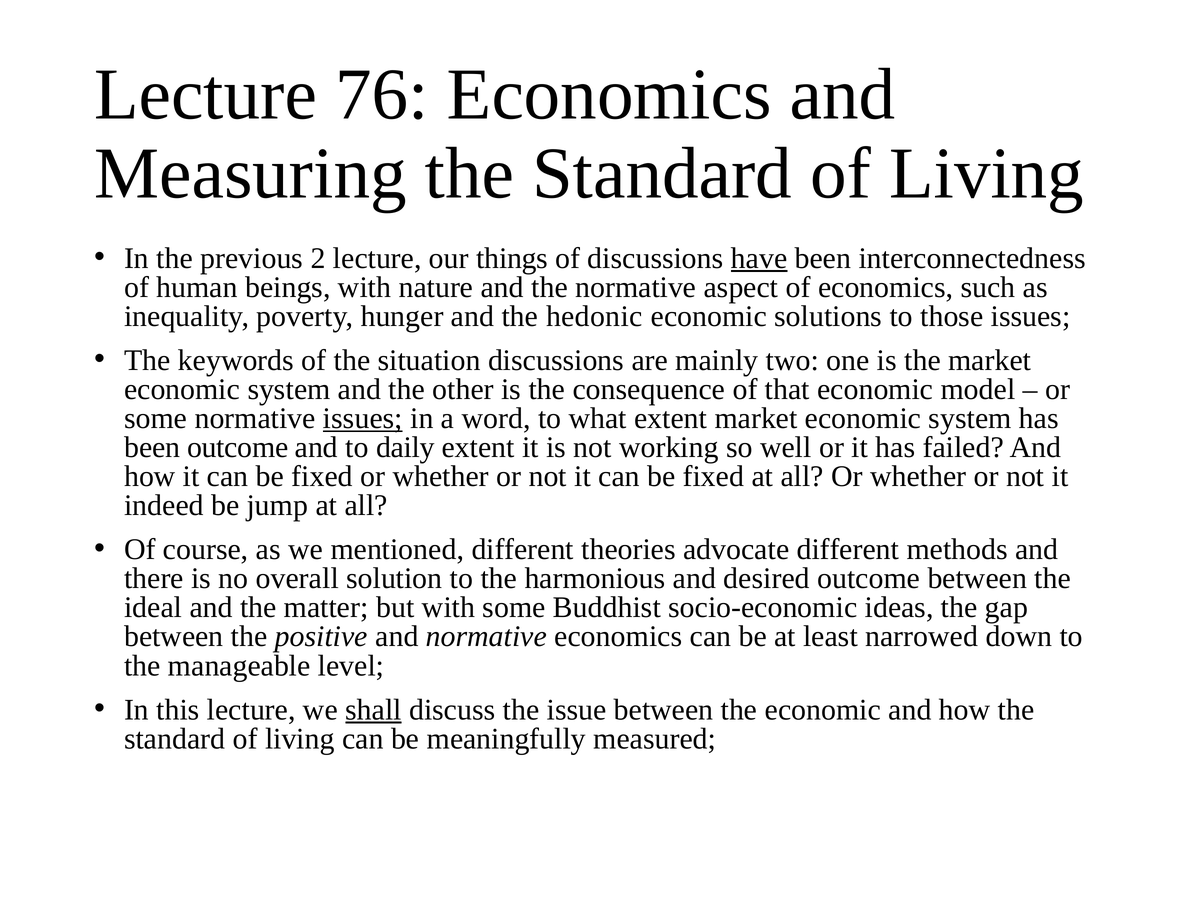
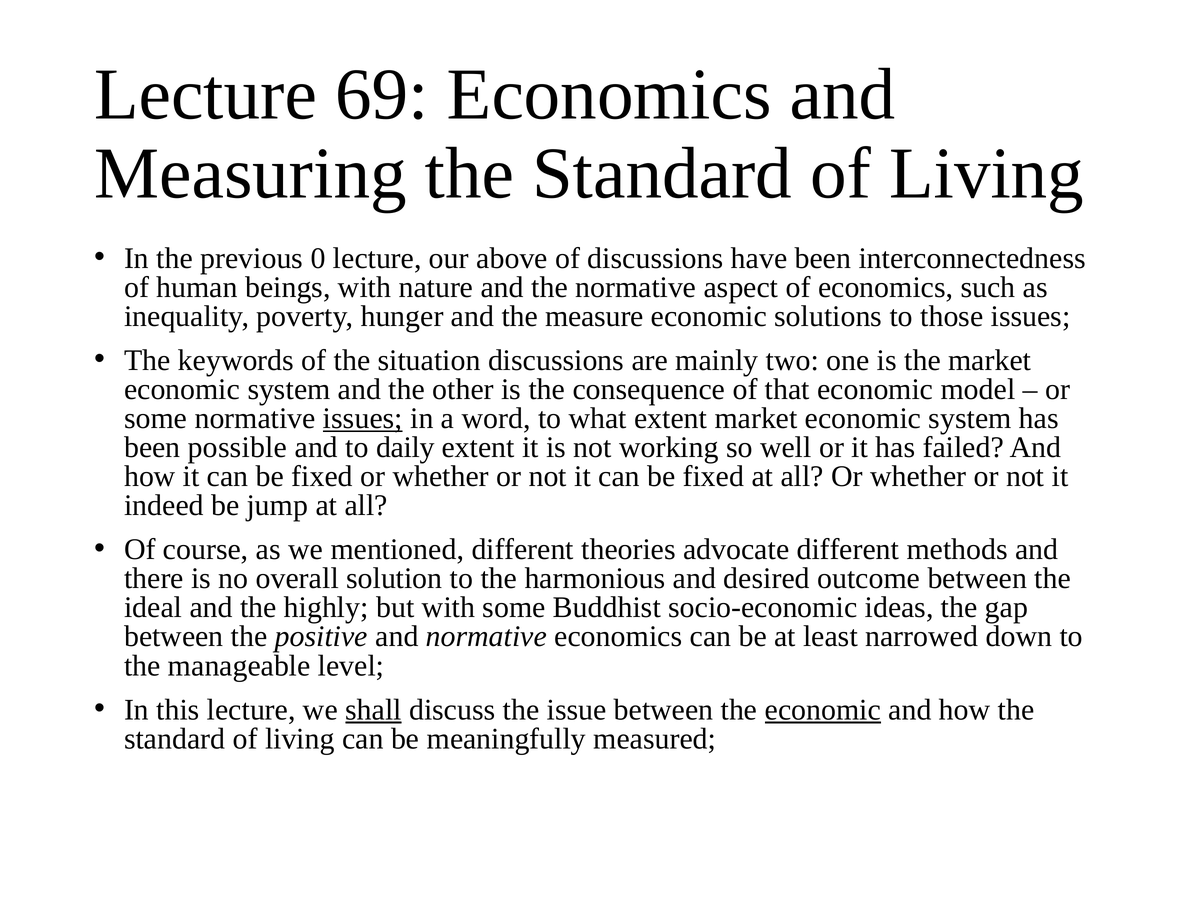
76: 76 -> 69
2: 2 -> 0
things: things -> above
have underline: present -> none
hedonic: hedonic -> measure
been outcome: outcome -> possible
matter: matter -> highly
economic at (823, 710) underline: none -> present
